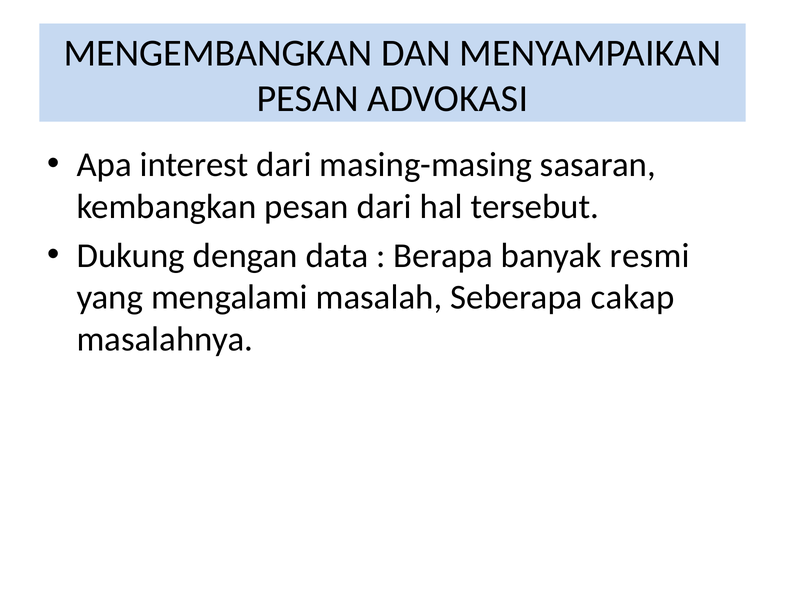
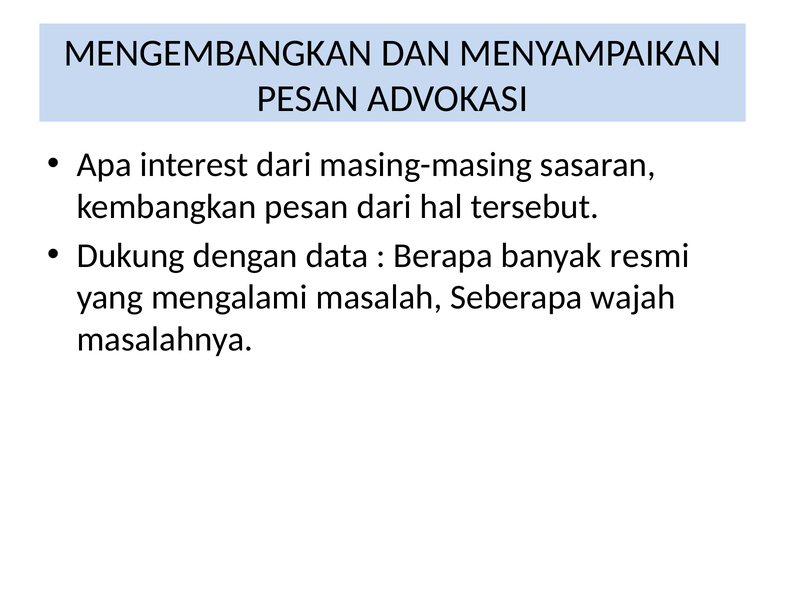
cakap: cakap -> wajah
